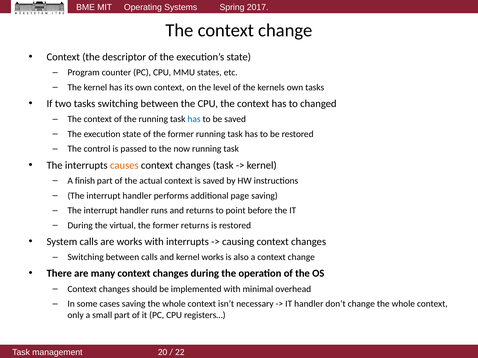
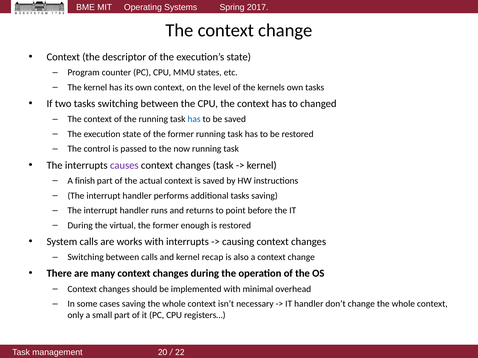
causes colour: orange -> purple
additional page: page -> tasks
former returns: returns -> enough
kernel works: works -> recap
